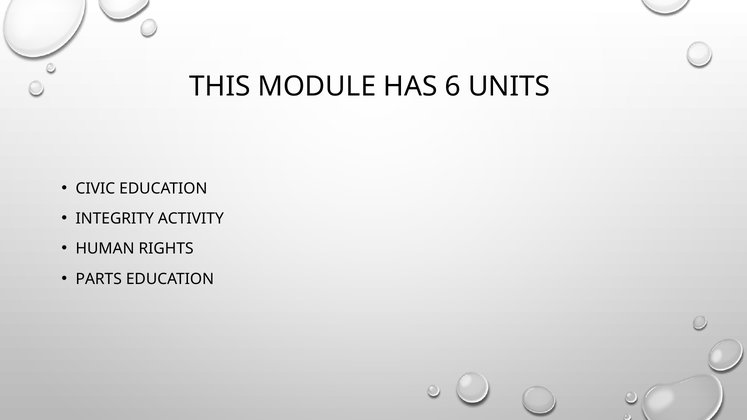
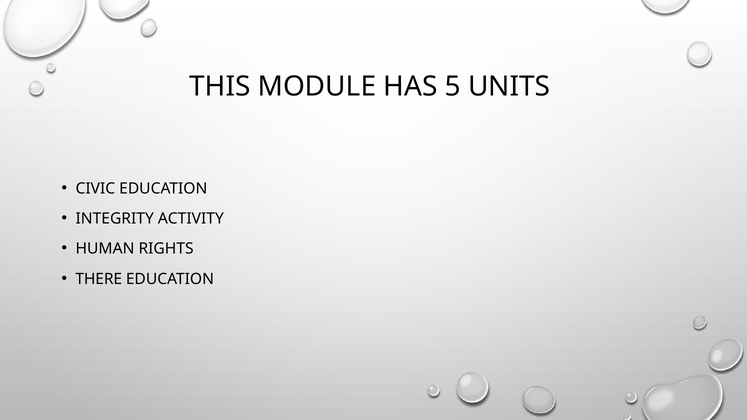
6: 6 -> 5
PARTS: PARTS -> THERE
